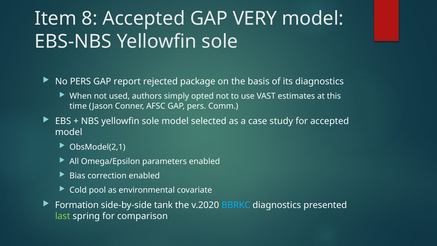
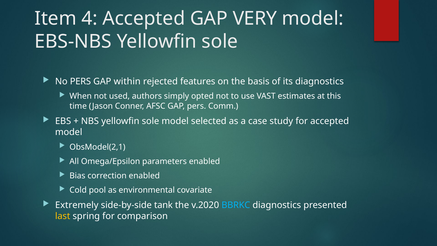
8: 8 -> 4
report: report -> within
package: package -> features
Formation: Formation -> Extremely
last colour: light green -> yellow
